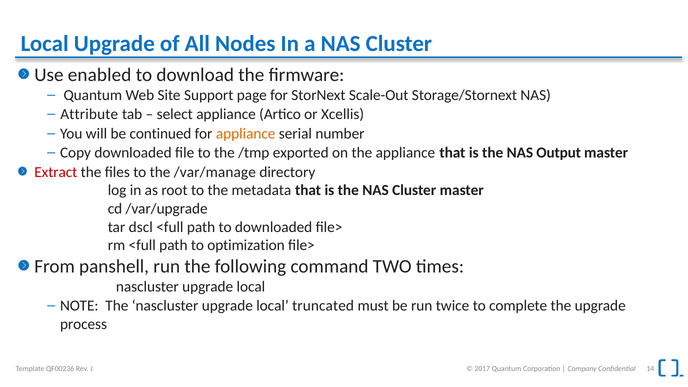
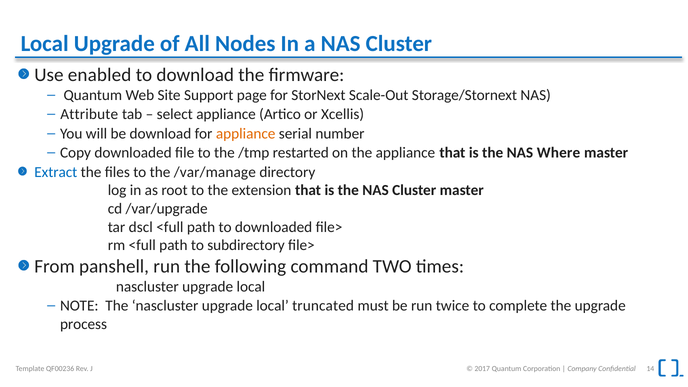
be continued: continued -> download
exported: exported -> restarted
Output: Output -> Where
Extract colour: red -> blue
metadata: metadata -> extension
optimization: optimization -> subdirectory
